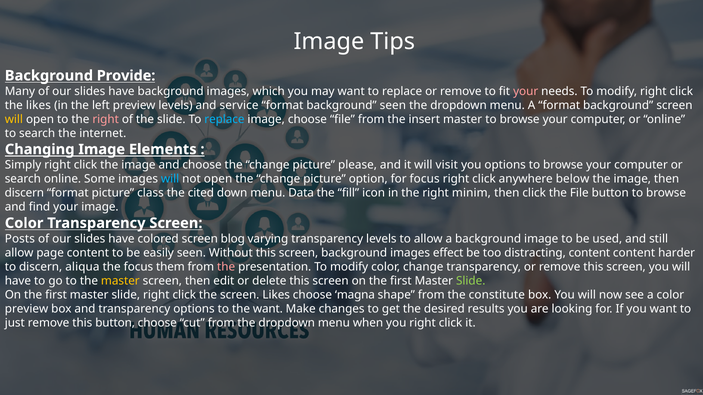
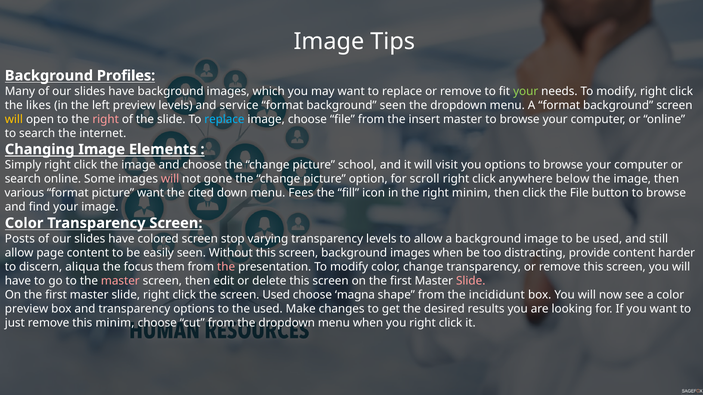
Provide: Provide -> Profiles
your at (526, 91) colour: pink -> light green
please: please -> school
will at (170, 179) colour: light blue -> pink
not open: open -> gone
for focus: focus -> scroll
discern at (24, 193): discern -> various
picture class: class -> want
Data: Data -> Fees
blog: blog -> stop
images effect: effect -> when
distracting content: content -> provide
master at (120, 281) colour: yellow -> pink
Slide at (471, 281) colour: light green -> pink
screen Likes: Likes -> Used
constitute: constitute -> incididunt
the want: want -> used
this button: button -> minim
